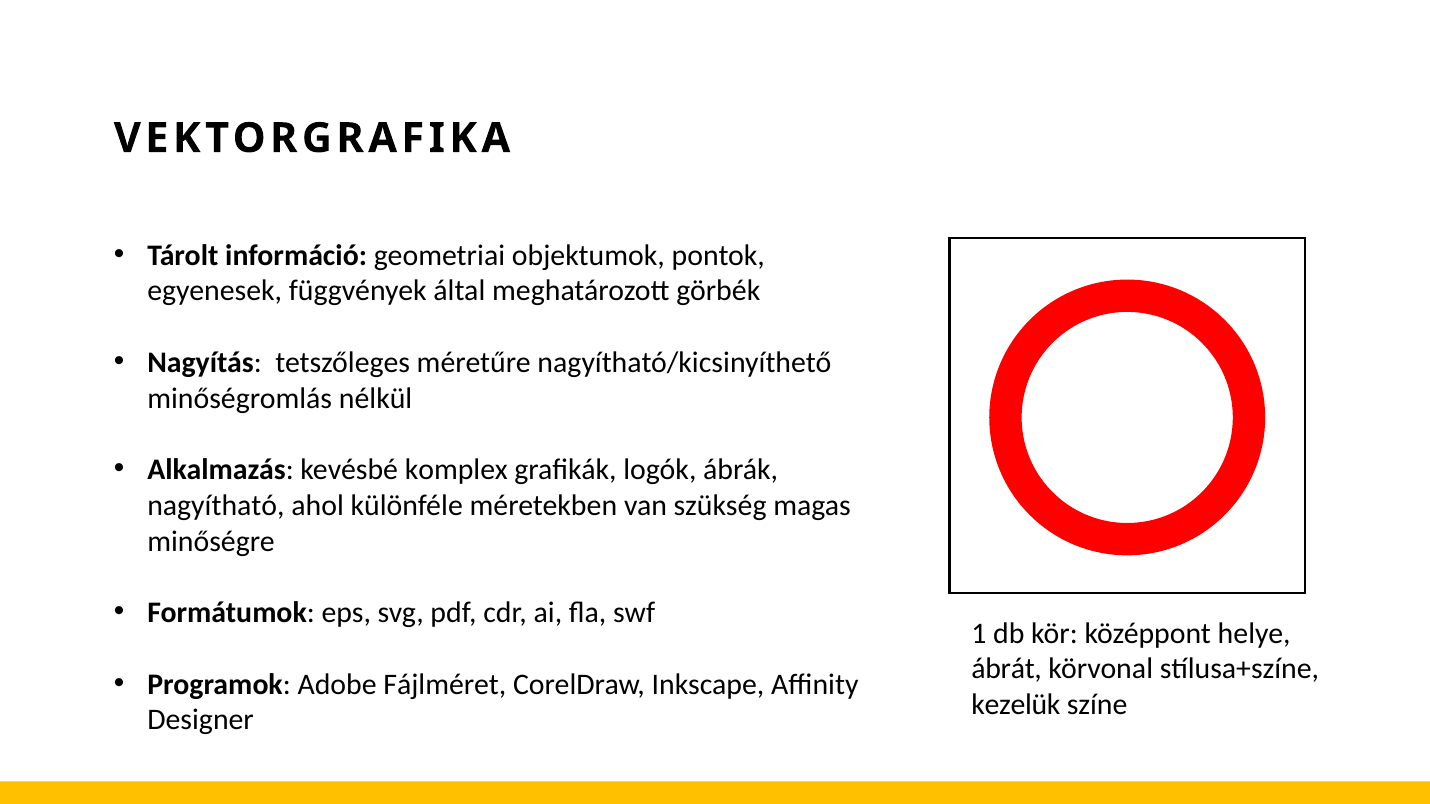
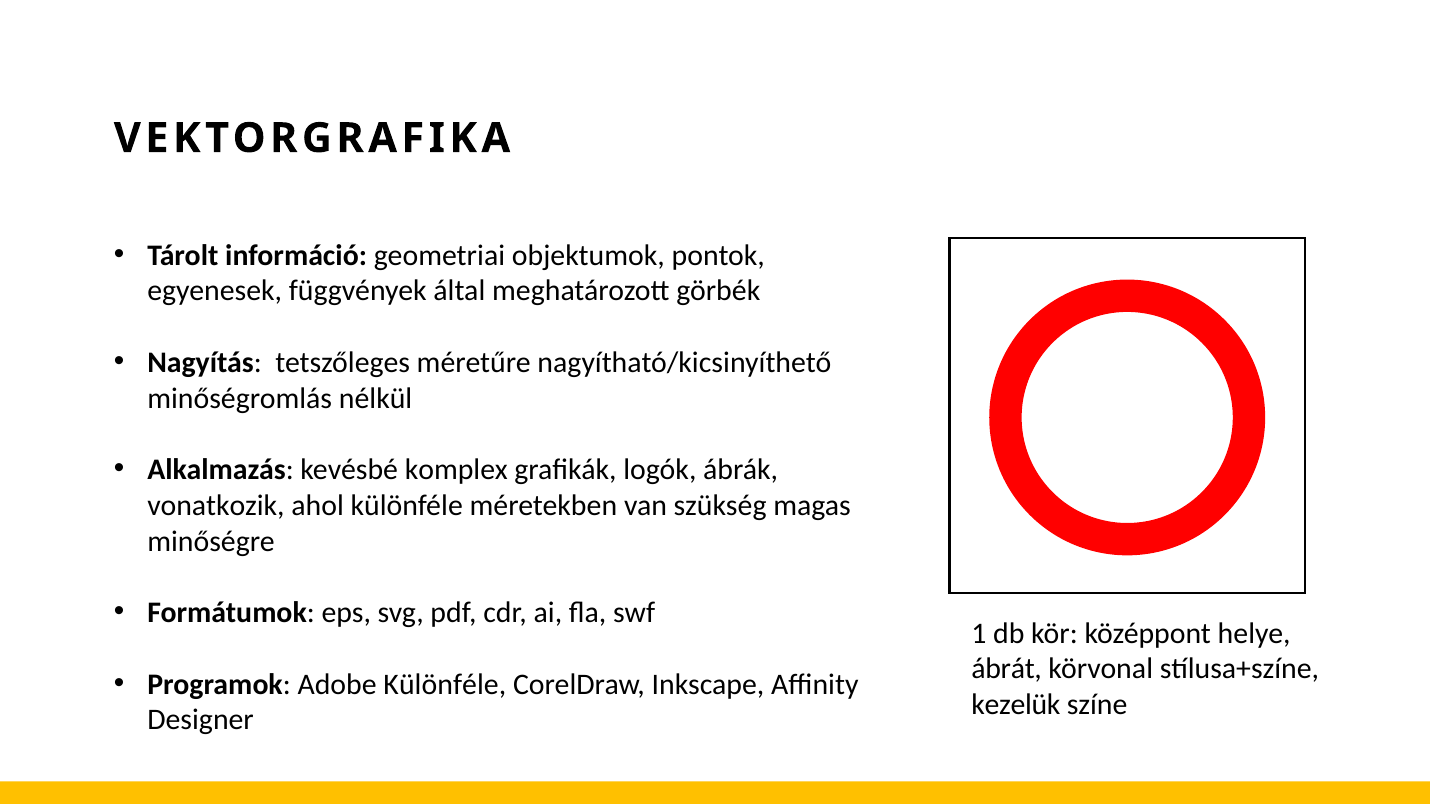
nagyítható: nagyítható -> vonatkozik
Adobe Fájlméret: Fájlméret -> Különféle
